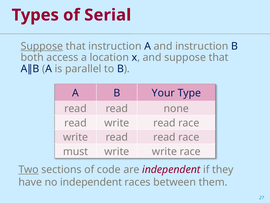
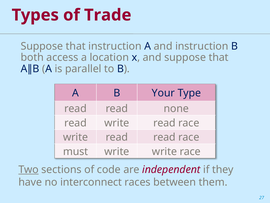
Serial: Serial -> Trade
Suppose at (42, 46) underline: present -> none
no independent: independent -> interconnect
